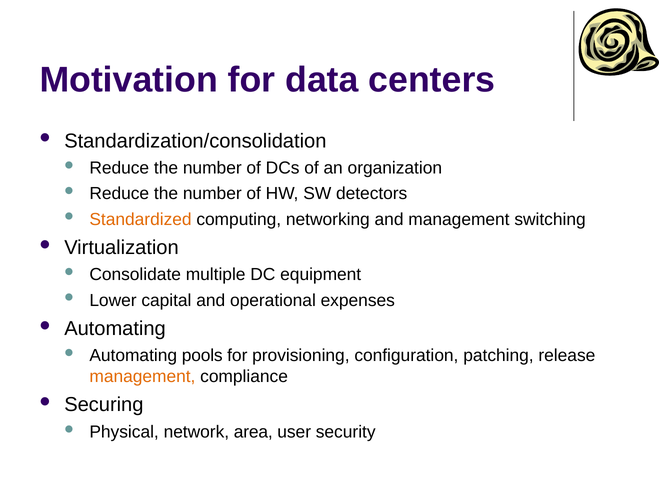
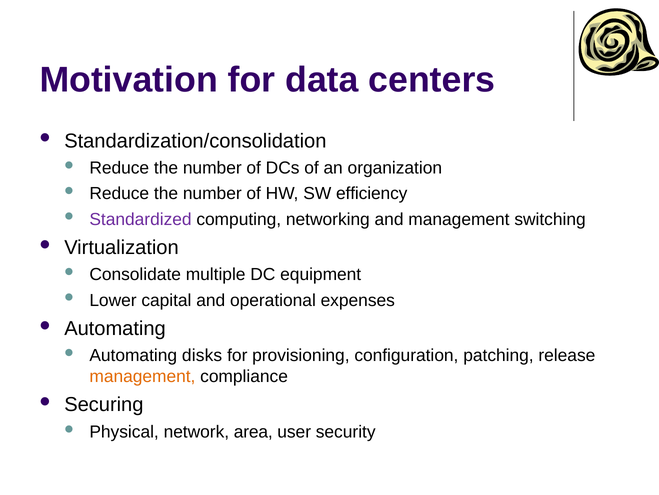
detectors: detectors -> efficiency
Standardized colour: orange -> purple
pools: pools -> disks
